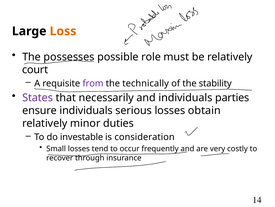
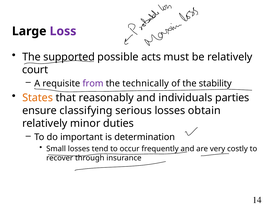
Loss colour: orange -> purple
possesses: possesses -> supported
role: role -> acts
States colour: purple -> orange
necessarily: necessarily -> reasonably
ensure individuals: individuals -> classifying
investable: investable -> important
consideration: consideration -> determination
